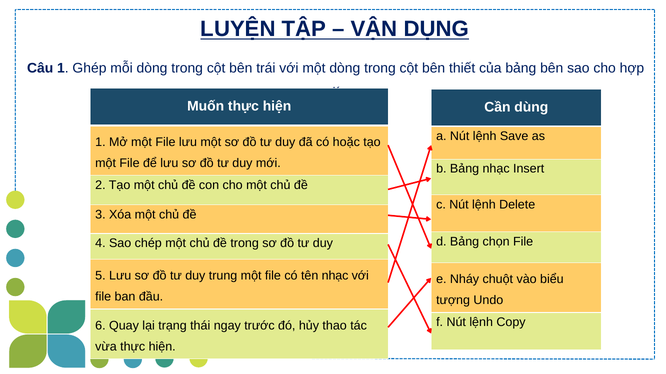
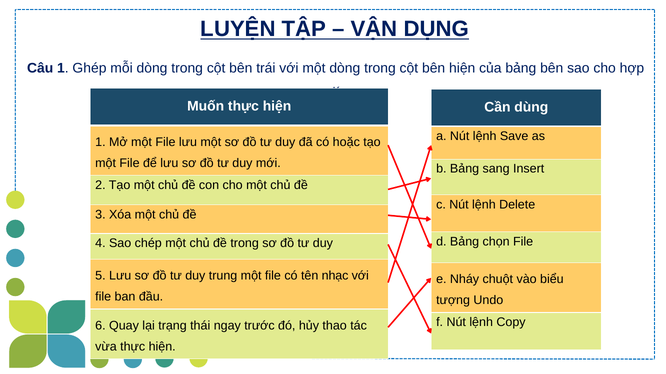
bên thiết: thiết -> hiện
Bảng nhạc: nhạc -> sang
